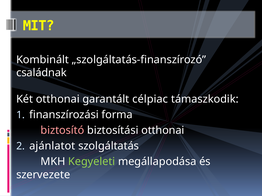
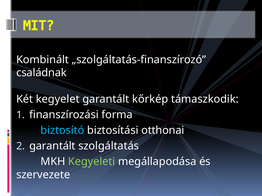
Két otthonai: otthonai -> kegyelet
célpiac: célpiac -> kőrkép
biztosító colour: pink -> light blue
ajánlatot at (52, 146): ajánlatot -> garantált
